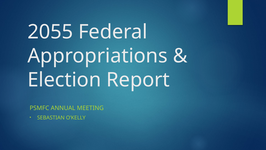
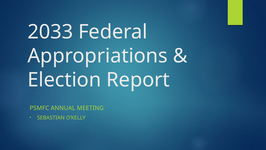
2055: 2055 -> 2033
